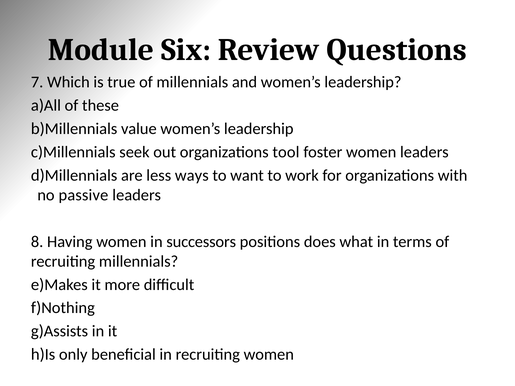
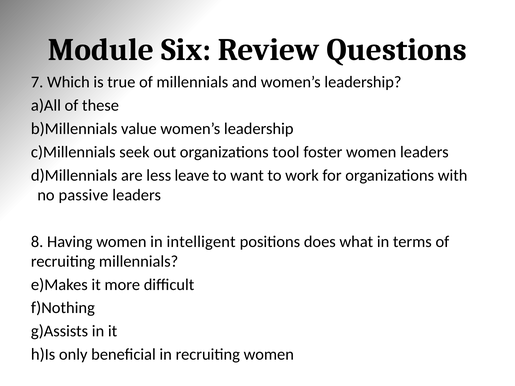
ways: ways -> leave
successors: successors -> intelligent
